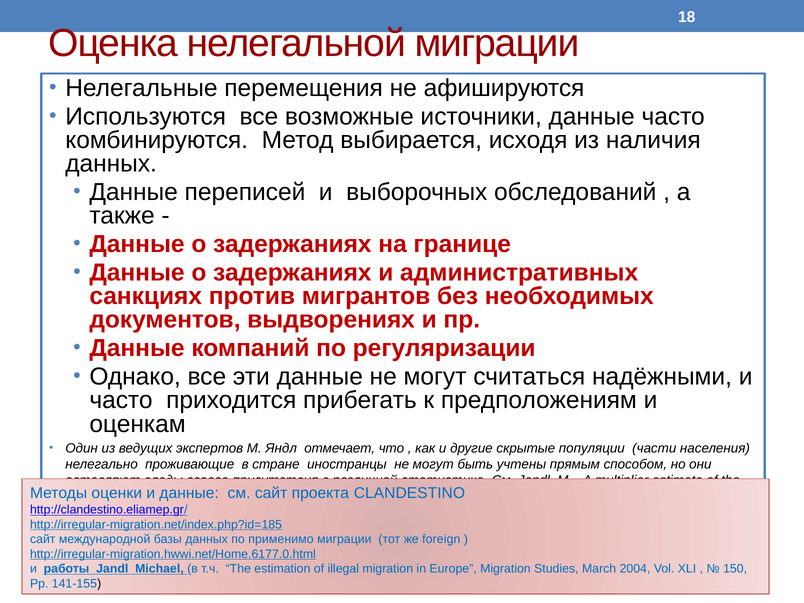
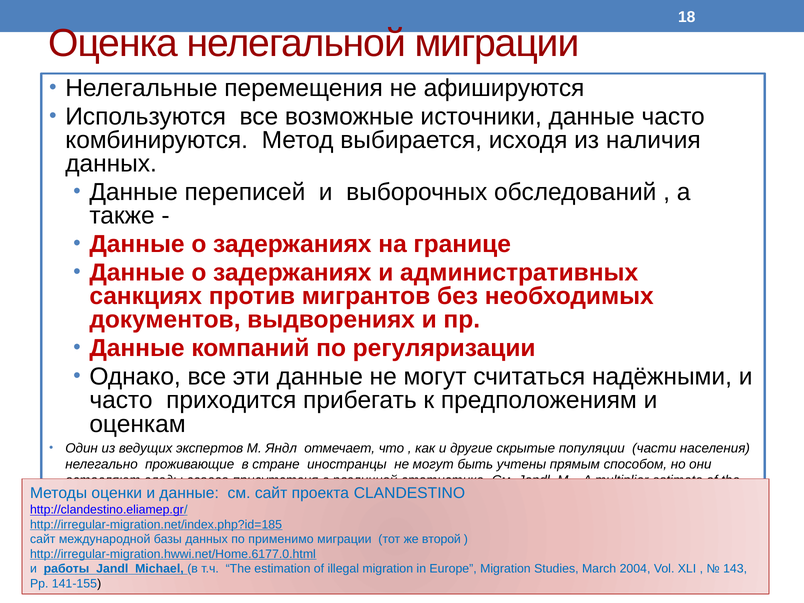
foreign: foreign -> второй
150: 150 -> 143
